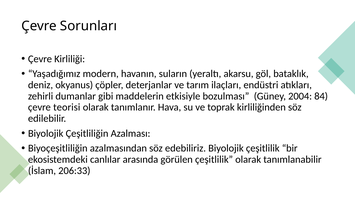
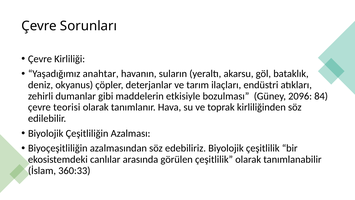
modern: modern -> anahtar
2004: 2004 -> 2096
206:33: 206:33 -> 360:33
